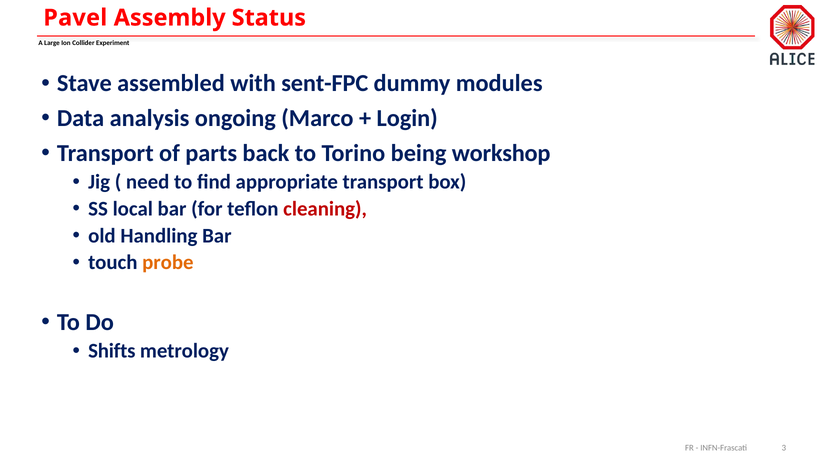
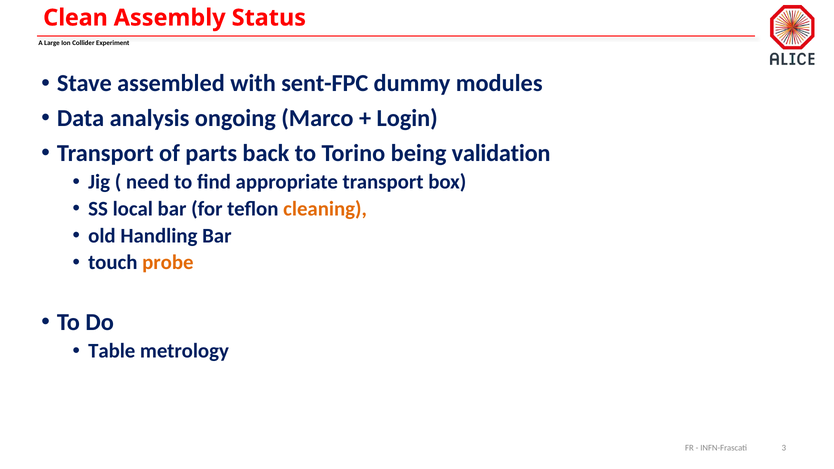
Pavel: Pavel -> Clean
workshop: workshop -> validation
cleaning colour: red -> orange
Shifts: Shifts -> Table
